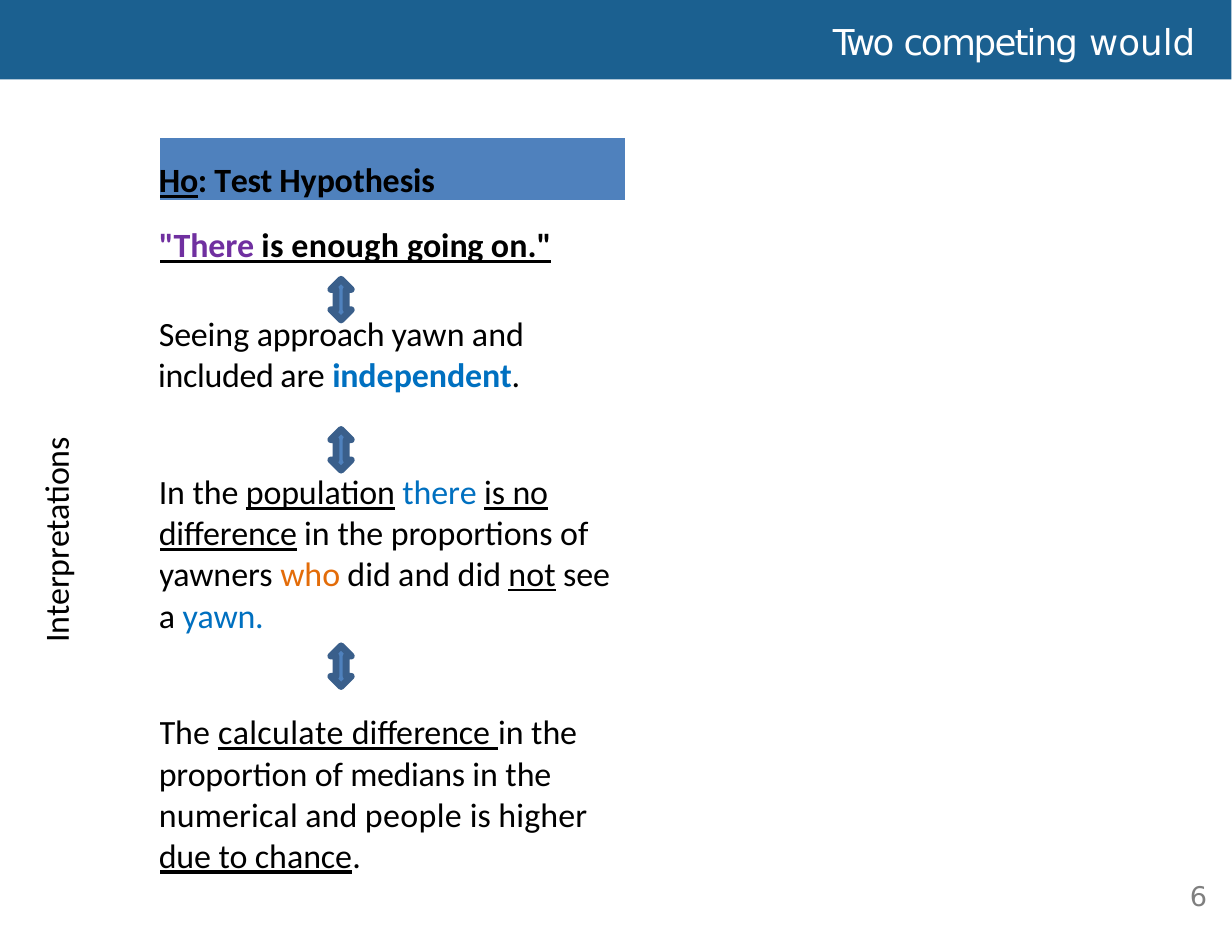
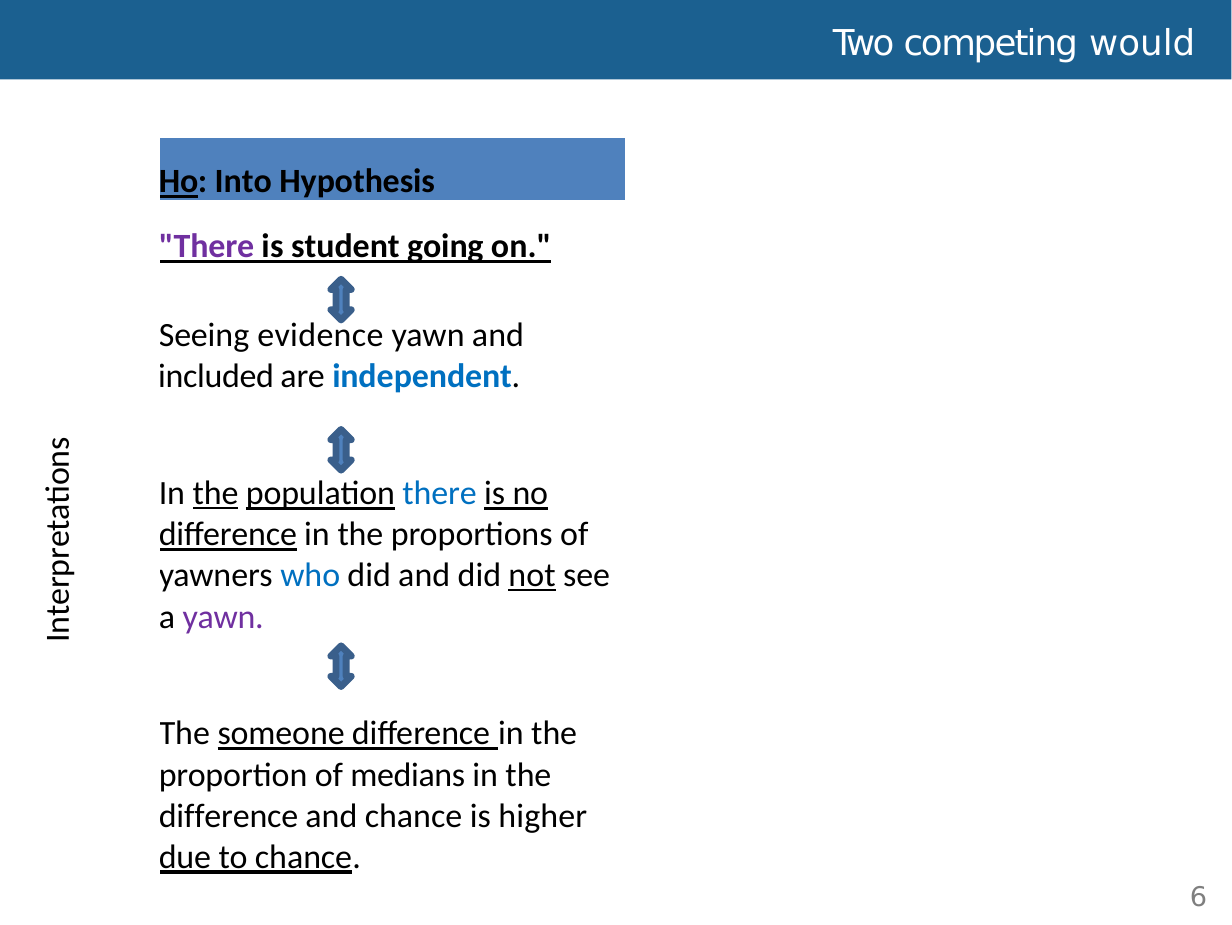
Test: Test -> Into
enough: enough -> student
approach: approach -> evidence
the at (216, 493) underline: none -> present
who colour: orange -> blue
yawn at (223, 617) colour: blue -> purple
calculate: calculate -> someone
numerical at (228, 816): numerical -> difference
and people: people -> chance
